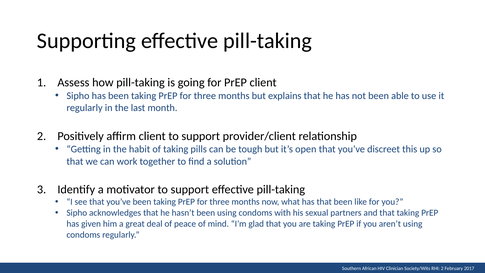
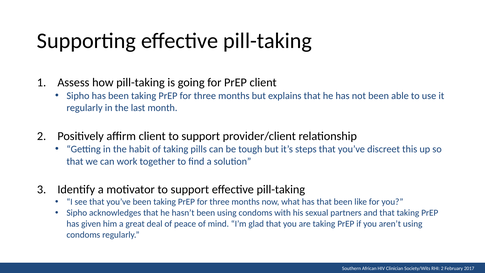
open: open -> steps
